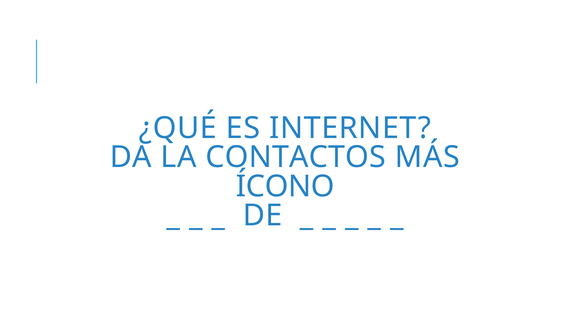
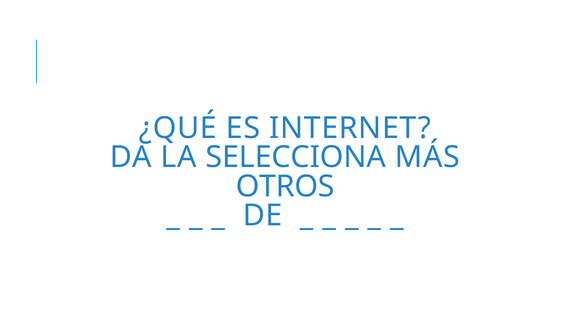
CONTACTOS: CONTACTOS -> SELECCIONA
ÍCONO: ÍCONO -> OTROS
